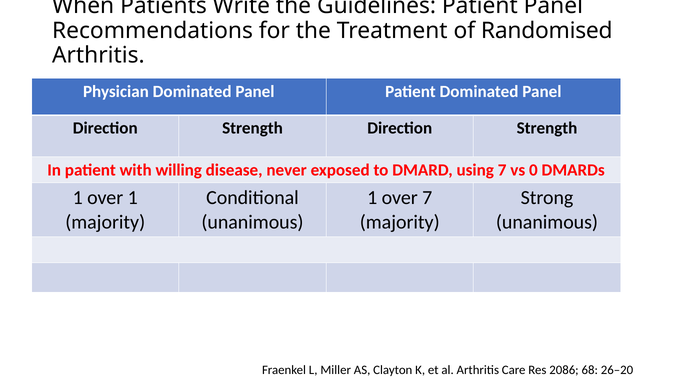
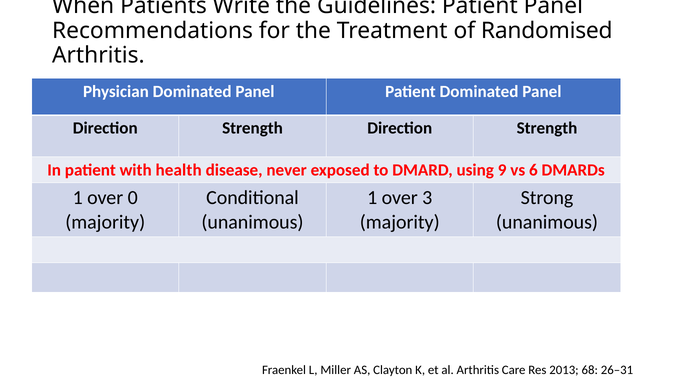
willing: willing -> health
using 7: 7 -> 9
0: 0 -> 6
over 1: 1 -> 0
over 7: 7 -> 3
2086: 2086 -> 2013
26–20: 26–20 -> 26–31
